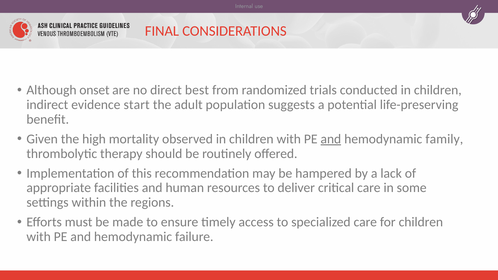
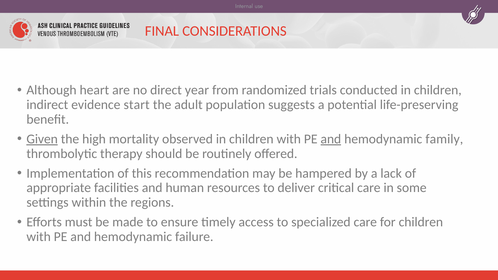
onset: onset -> heart
best: best -> year
Given underline: none -> present
